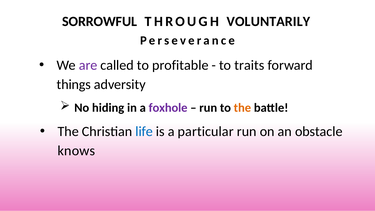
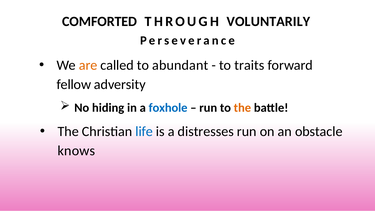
SORROWFUL: SORROWFUL -> COMFORTED
are colour: purple -> orange
profitable: profitable -> abundant
things: things -> fellow
foxhole colour: purple -> blue
particular: particular -> distresses
